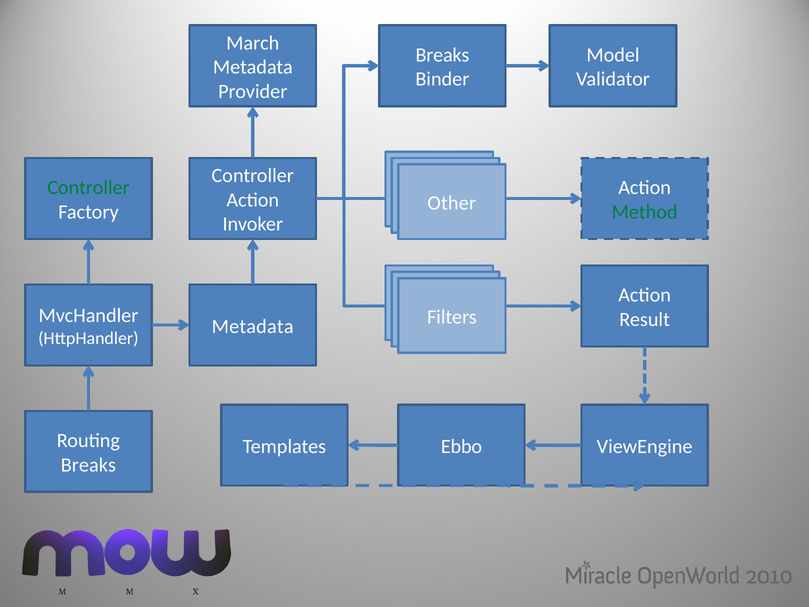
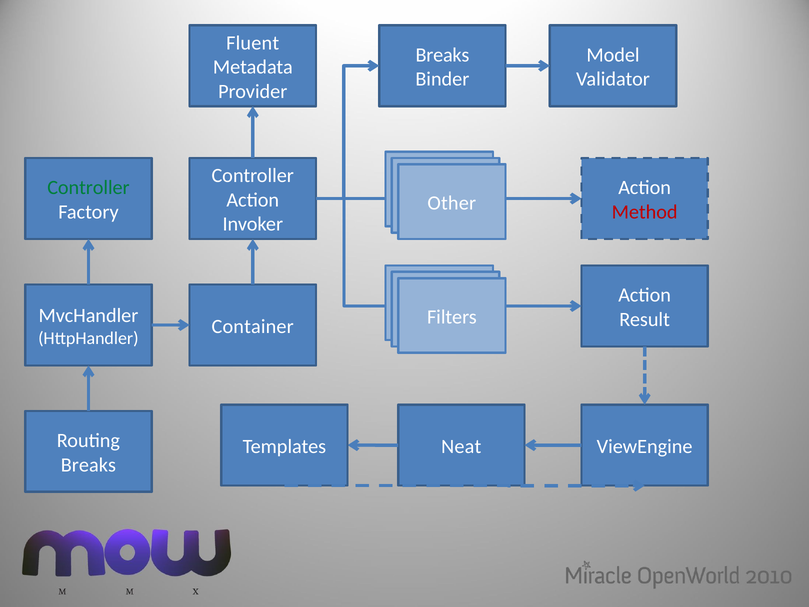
March: March -> Fluent
Method colour: green -> red
Metadata at (253, 326): Metadata -> Container
Ebbo: Ebbo -> Neat
